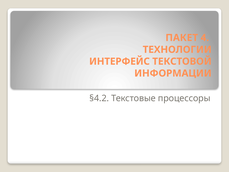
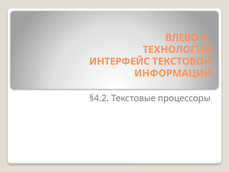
ПАКЕТ: ПАКЕТ -> ВЛЕВО
